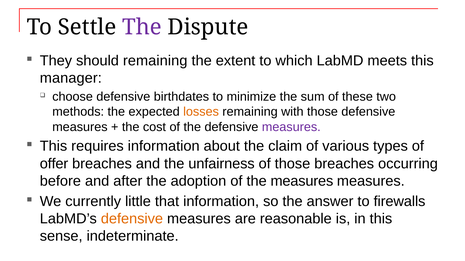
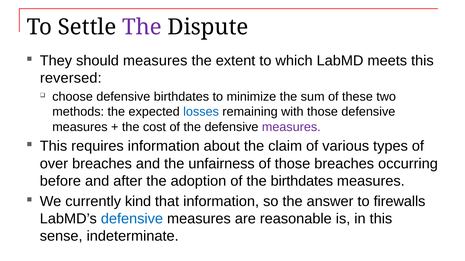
should remaining: remaining -> measures
manager: manager -> reversed
losses colour: orange -> blue
offer: offer -> over
the measures: measures -> birthdates
little: little -> kind
defensive at (132, 219) colour: orange -> blue
